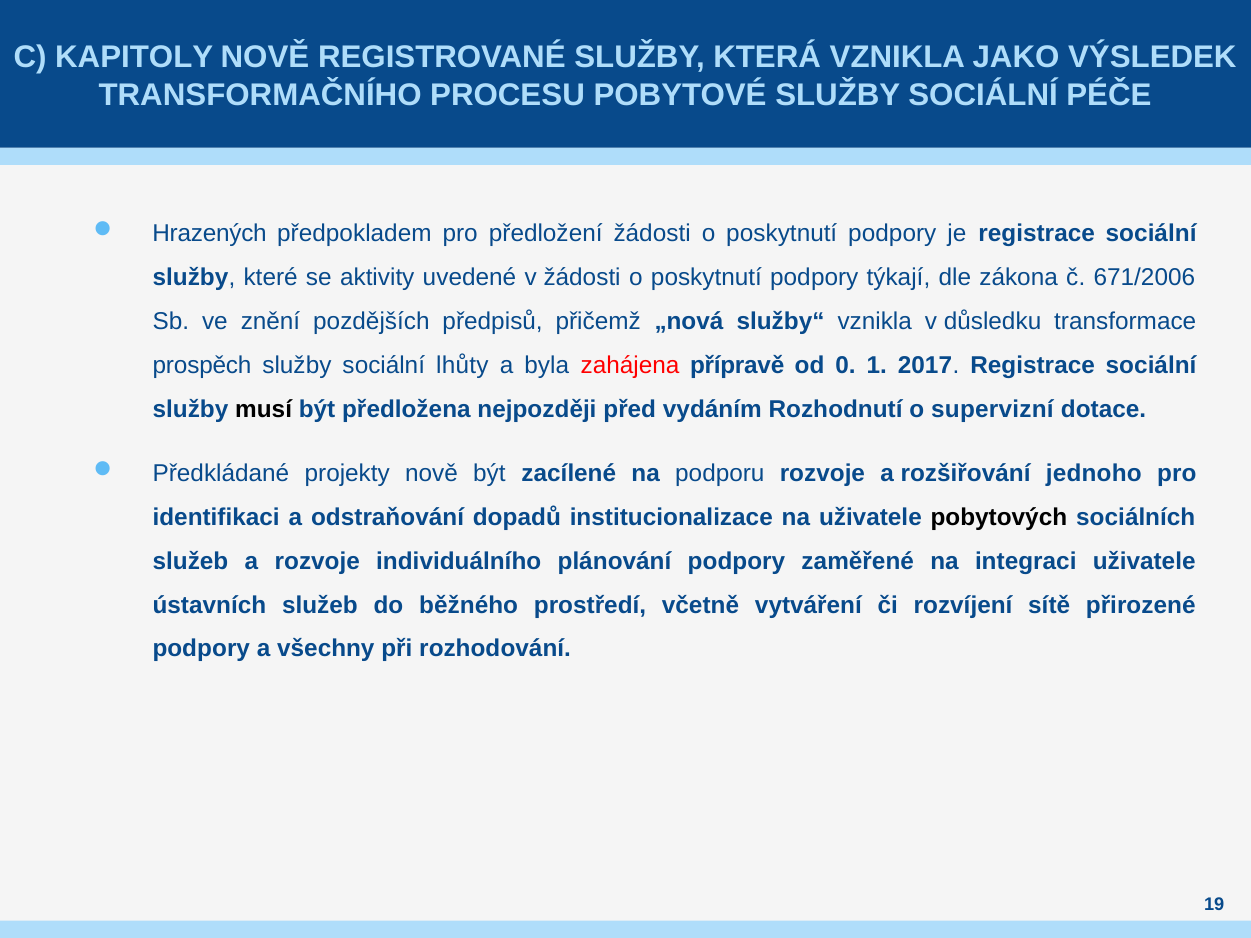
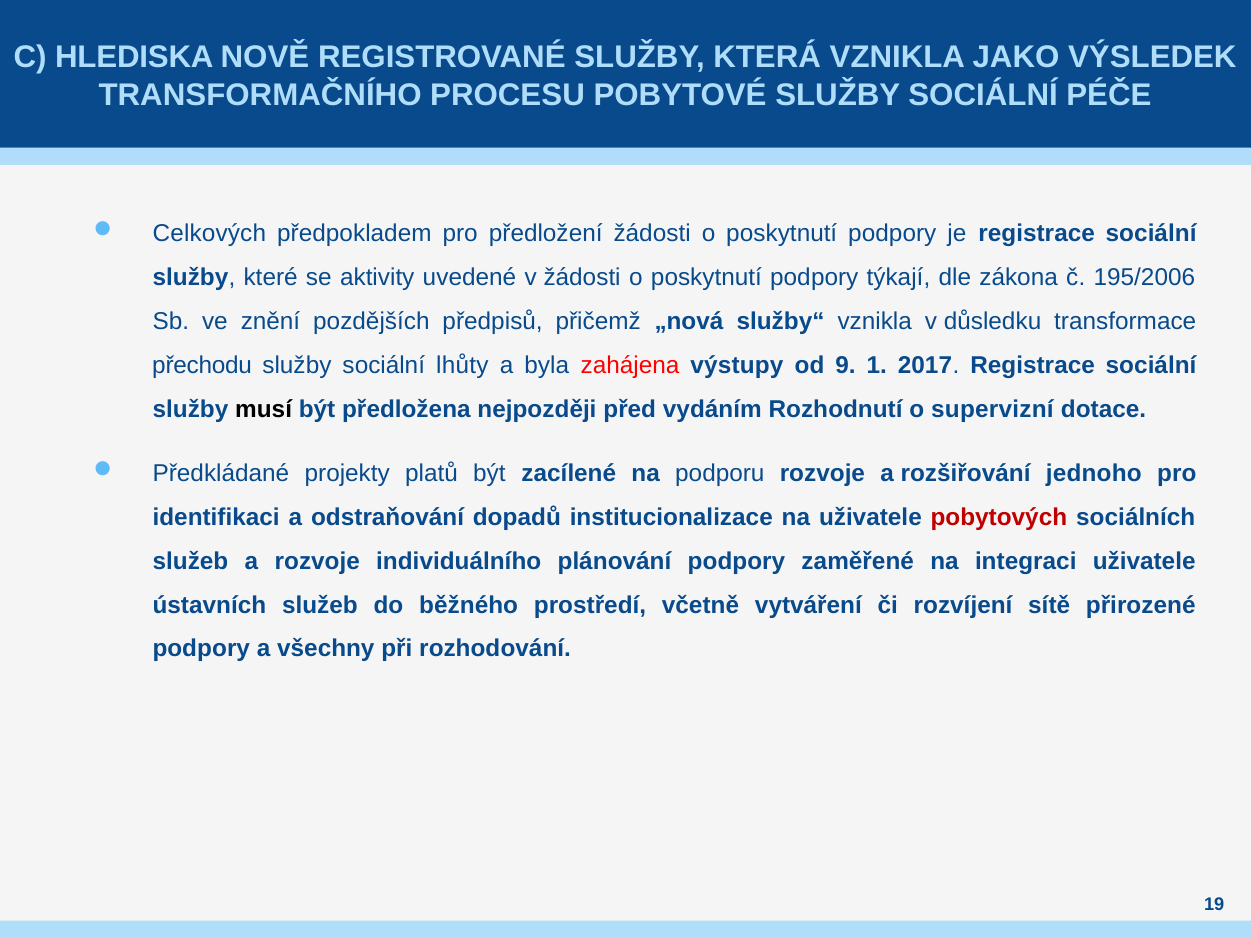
KAPITOLY: KAPITOLY -> HLEDISKA
Hrazených: Hrazených -> Celkových
671/2006: 671/2006 -> 195/2006
prospěch: prospěch -> přechodu
přípravě: přípravě -> výstupy
0: 0 -> 9
projekty nově: nově -> platů
pobytových colour: black -> red
